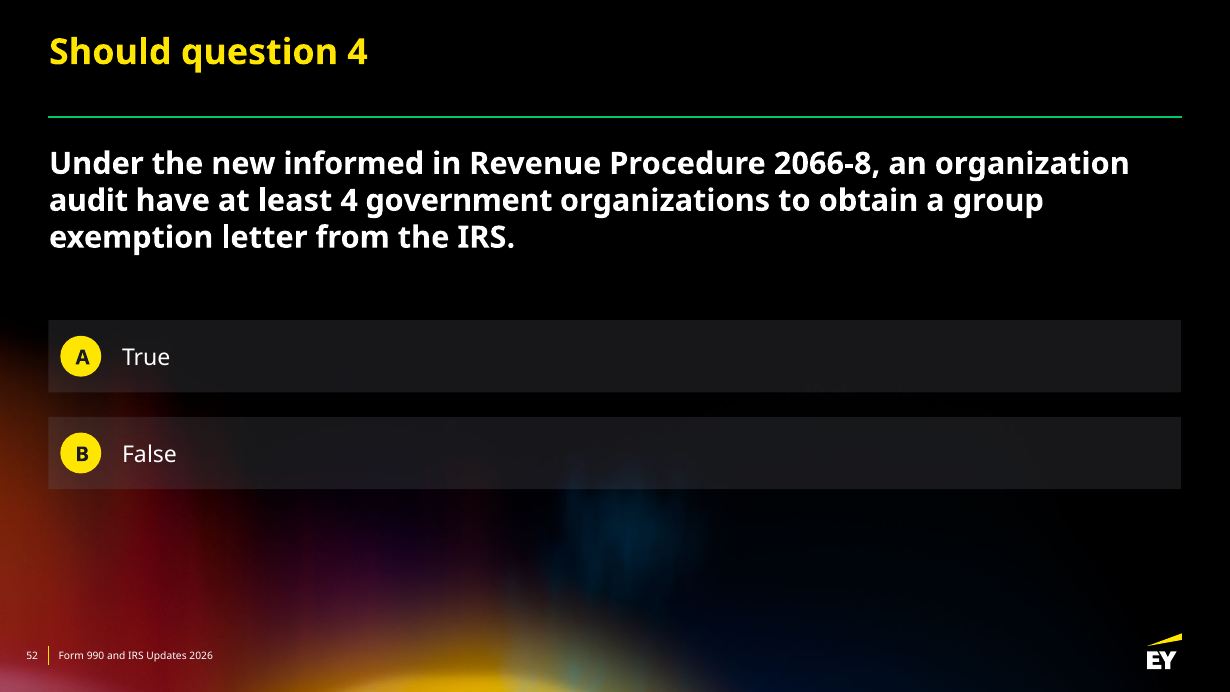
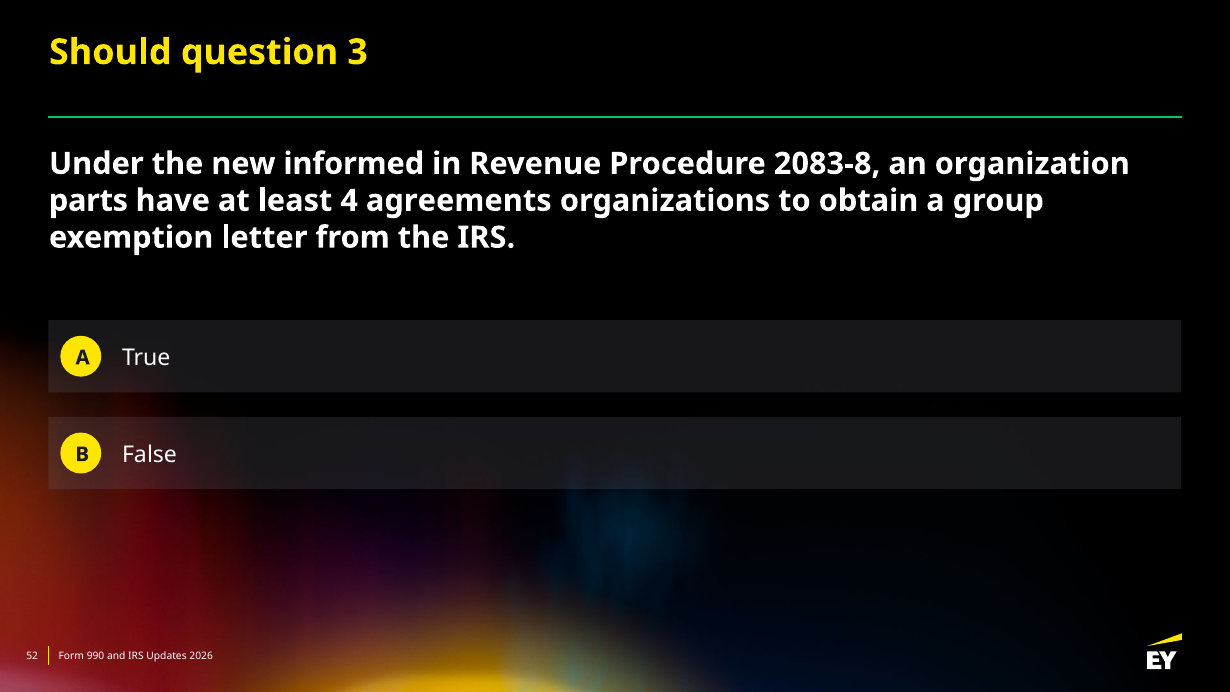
question 4: 4 -> 3
2066-8: 2066-8 -> 2083-8
audit: audit -> parts
government: government -> agreements
